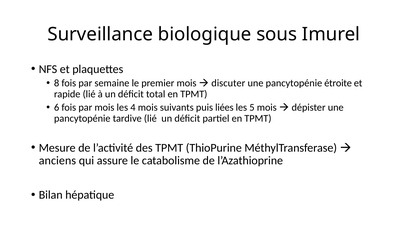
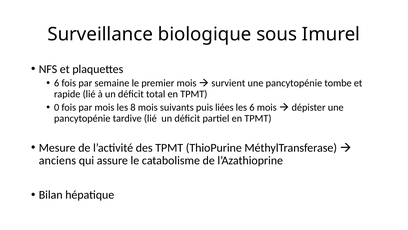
8 at (57, 83): 8 -> 6
discuter: discuter -> survient
étroite: étroite -> tombe
6: 6 -> 0
4: 4 -> 8
les 5: 5 -> 6
